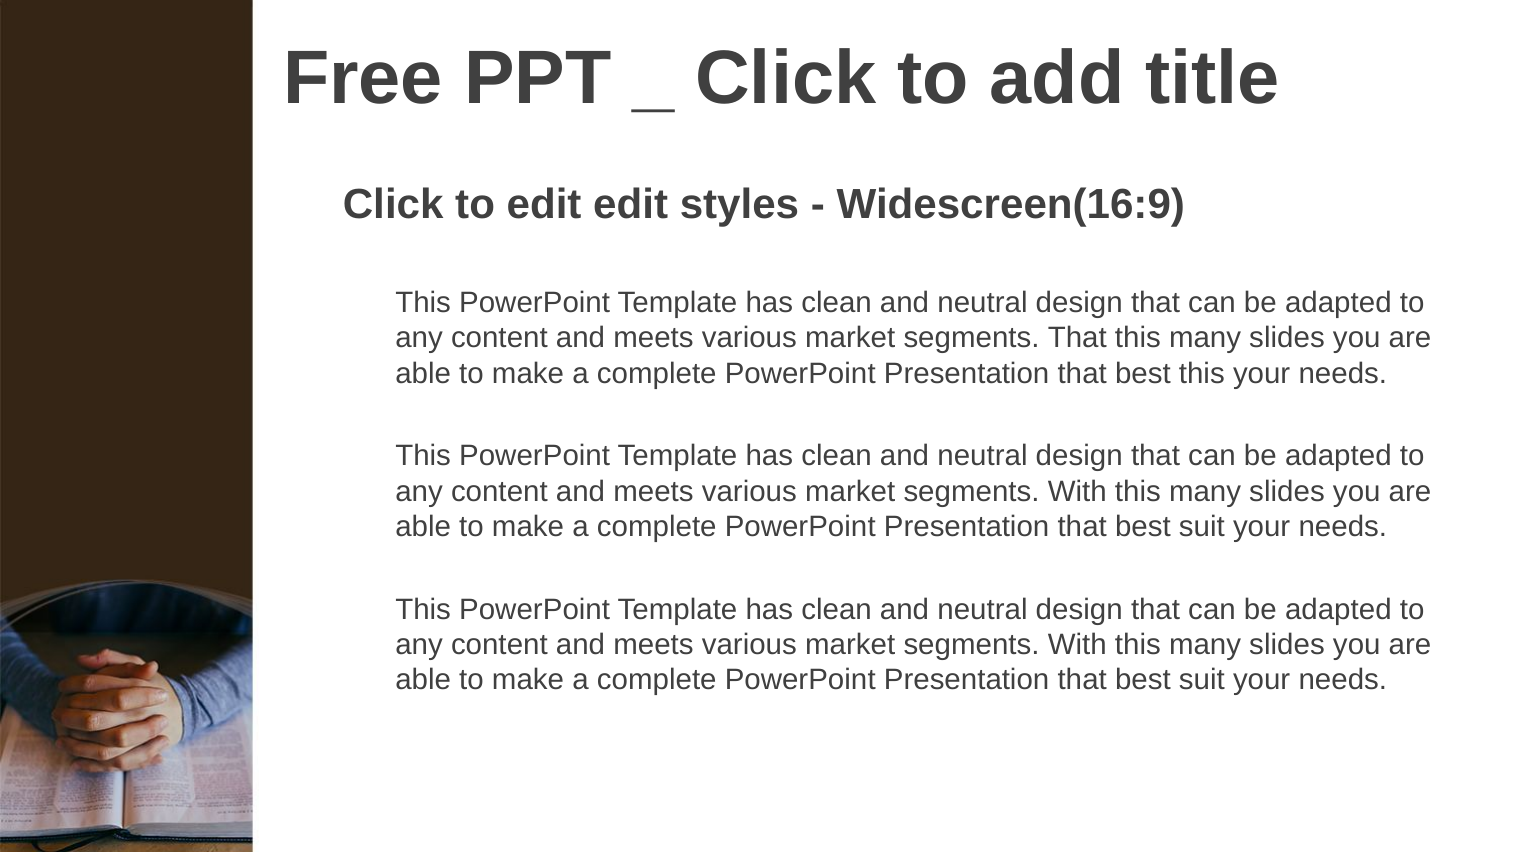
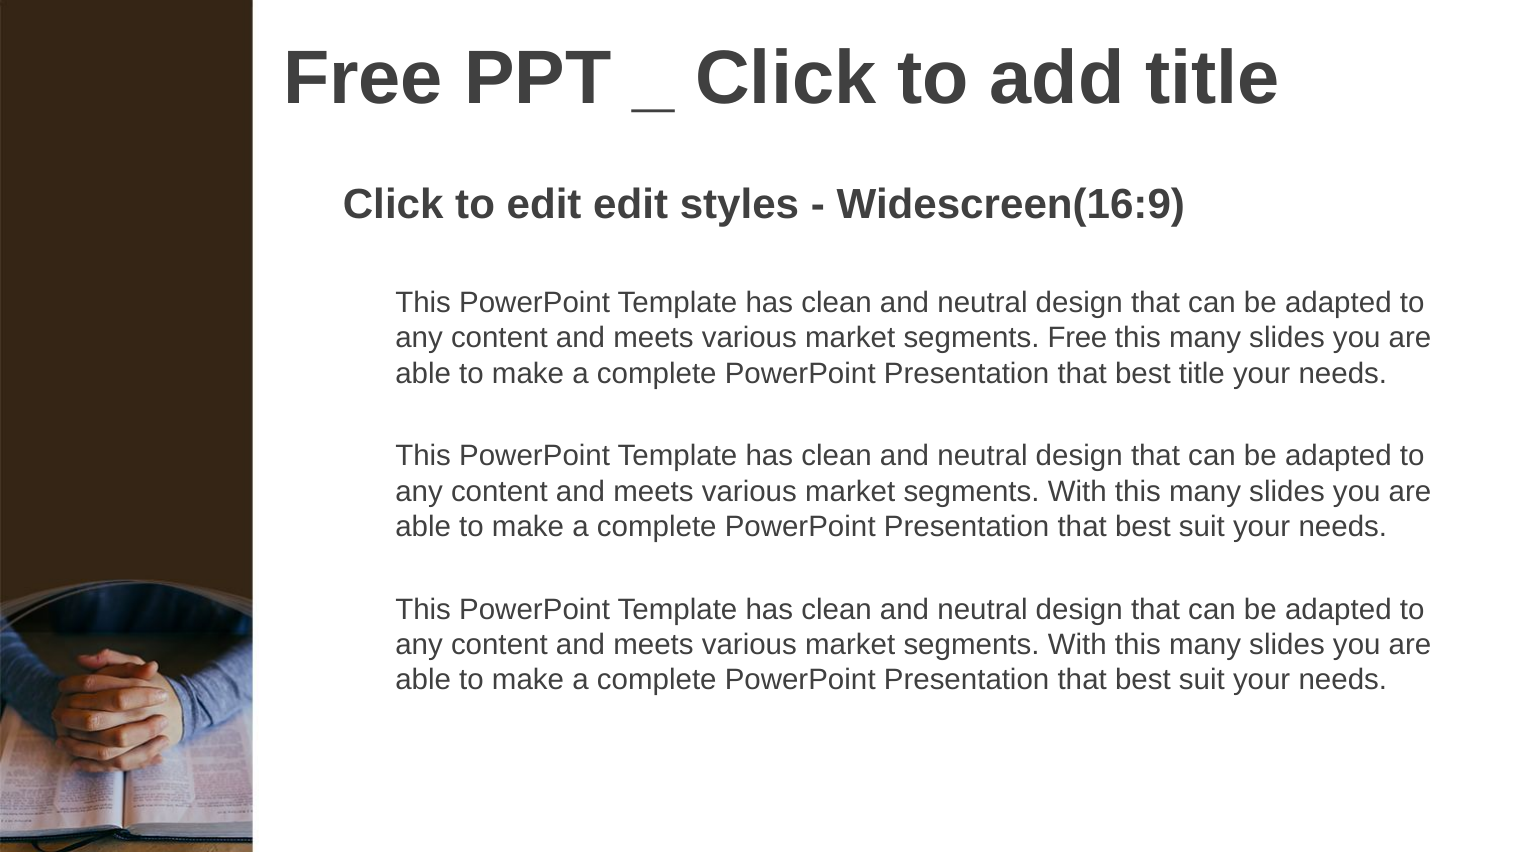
segments That: That -> Free
best this: this -> title
